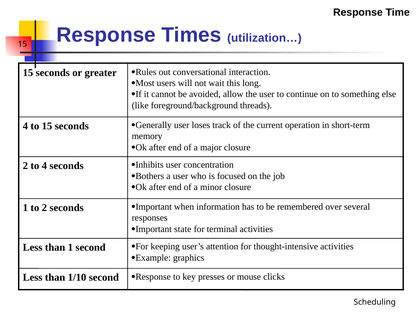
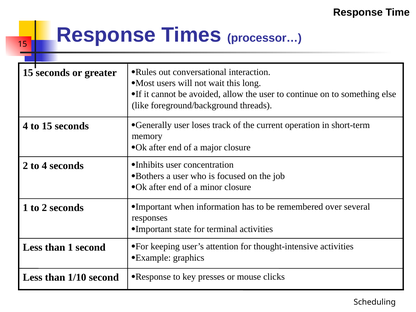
utilization…: utilization… -> processor…
